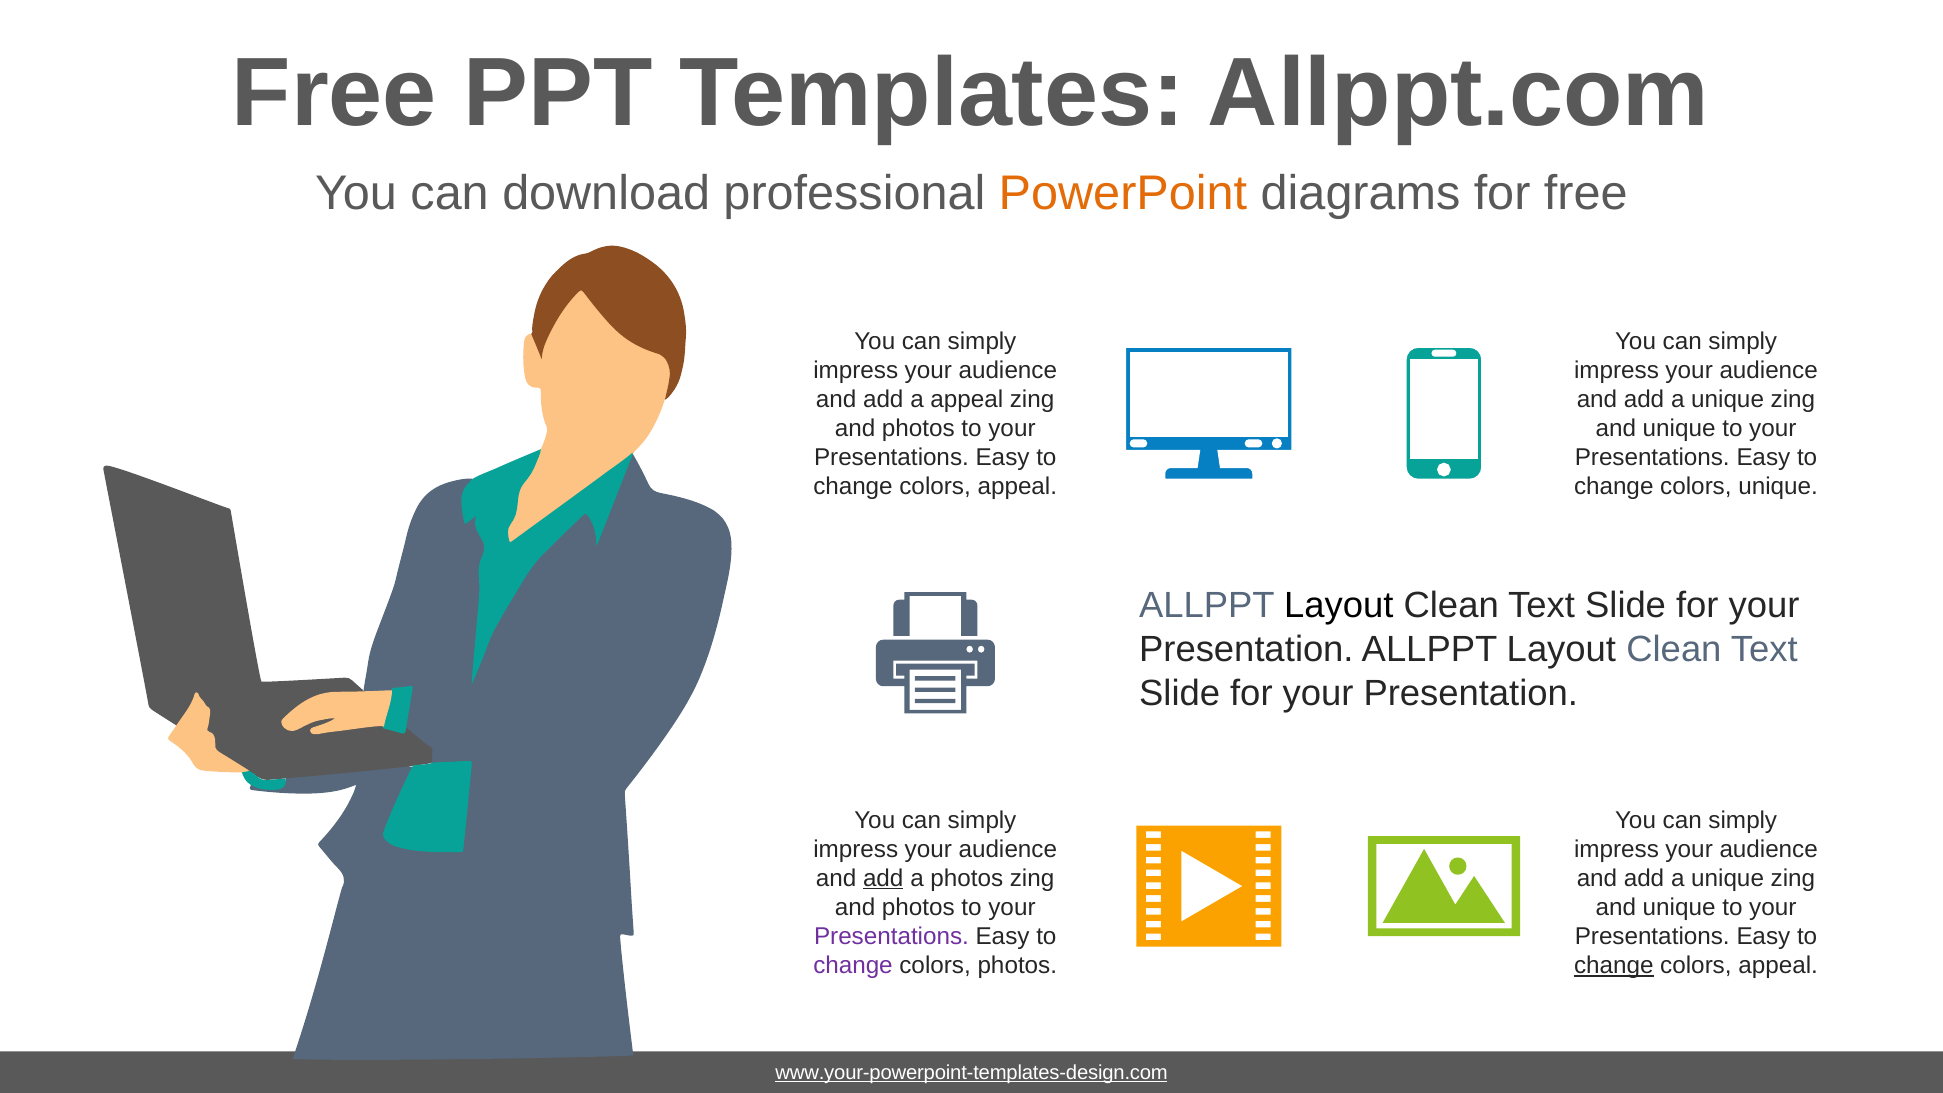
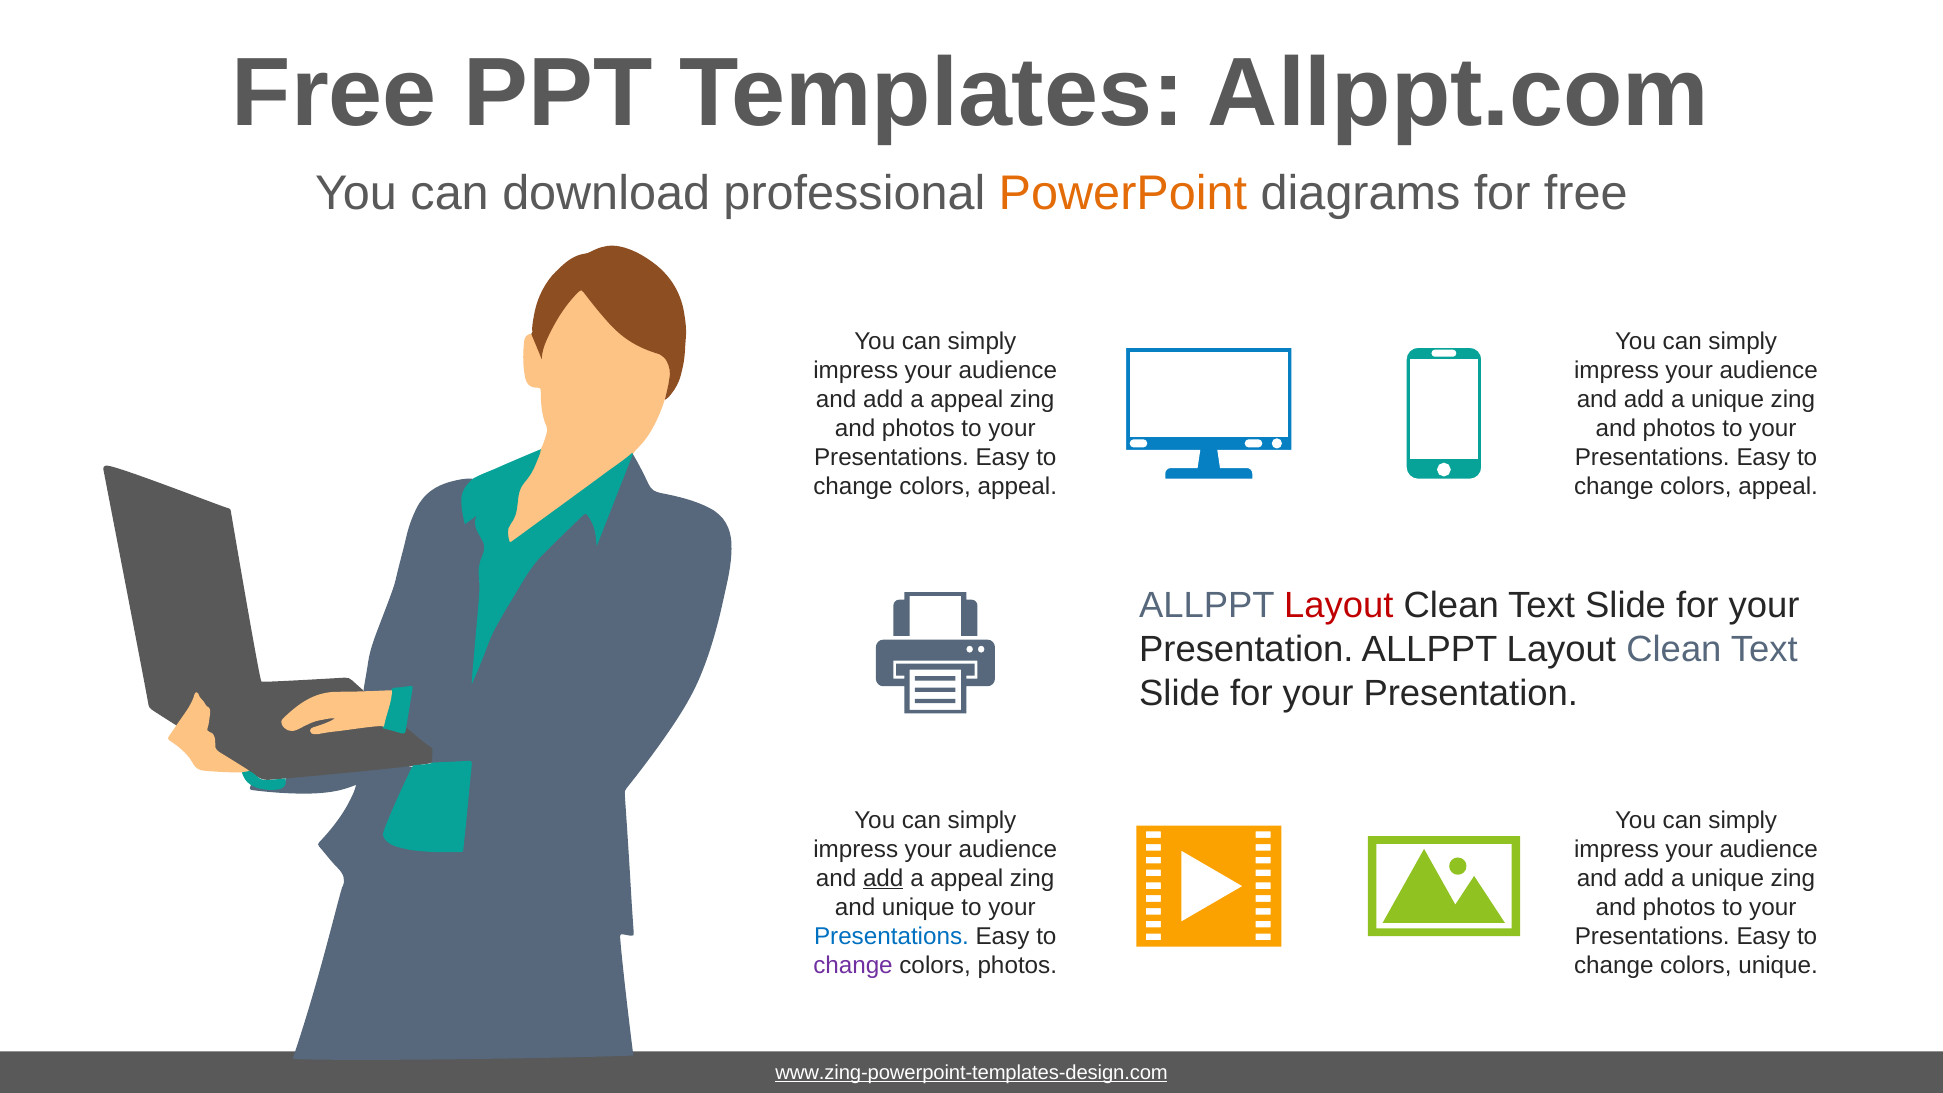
unique at (1679, 428): unique -> photos
unique at (1778, 487): unique -> appeal
Layout at (1339, 606) colour: black -> red
photos at (967, 878): photos -> appeal
photos at (918, 907): photos -> unique
unique at (1679, 907): unique -> photos
Presentations at (891, 937) colour: purple -> blue
change at (1614, 966) underline: present -> none
appeal at (1778, 966): appeal -> unique
www.your-powerpoint-templates-design.com: www.your-powerpoint-templates-design.com -> www.zing-powerpoint-templates-design.com
